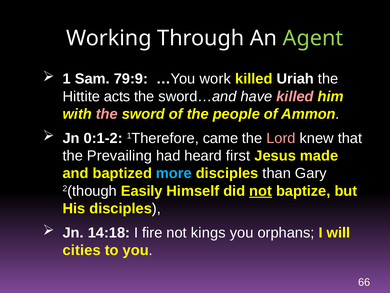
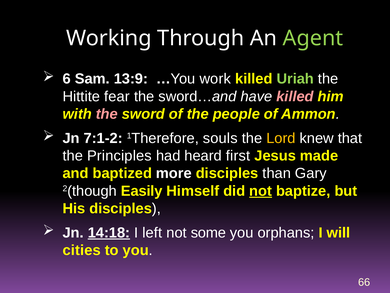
1: 1 -> 6
79:9: 79:9 -> 13:9
Uriah colour: white -> light green
acts: acts -> fear
0:1-2: 0:1-2 -> 7:1-2
came: came -> souls
Lord colour: pink -> yellow
Prevailing: Prevailing -> Principles
more colour: light blue -> white
14:18 underline: none -> present
fire: fire -> left
kings: kings -> some
